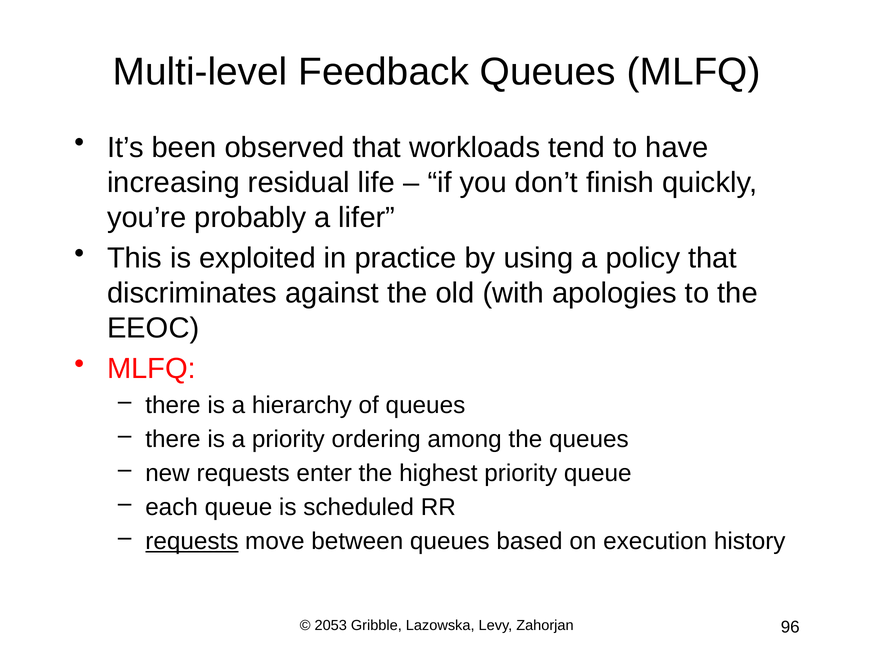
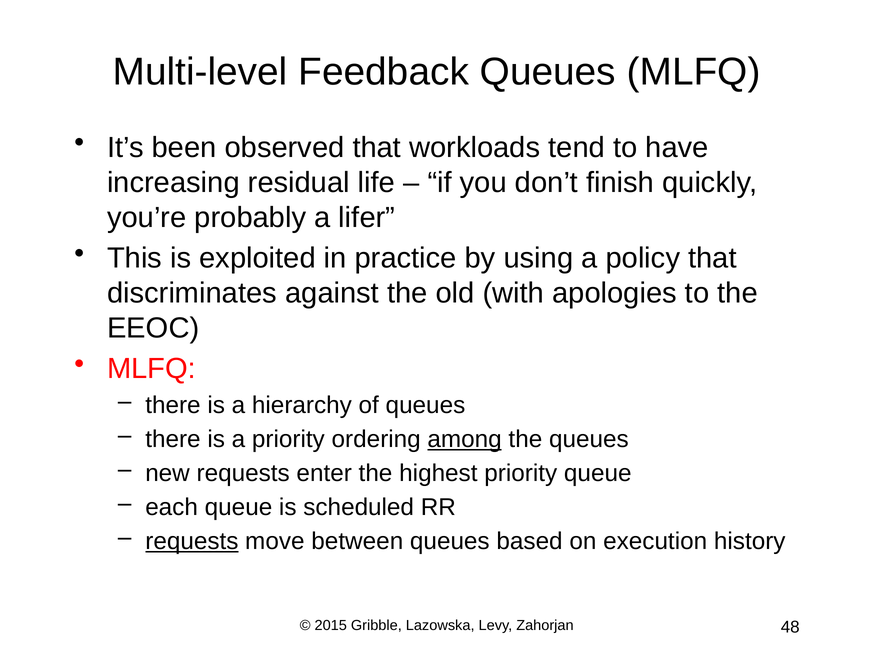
among underline: none -> present
2053: 2053 -> 2015
96: 96 -> 48
